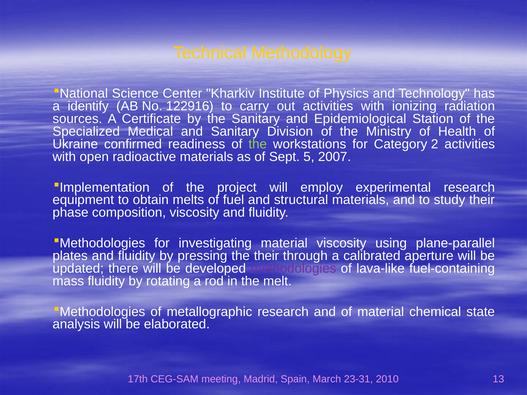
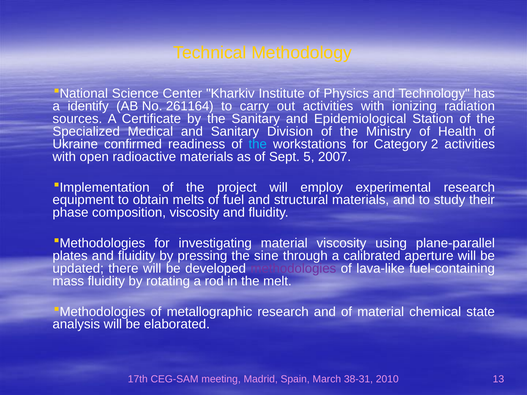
122916: 122916 -> 261164
the at (258, 144) colour: light green -> light blue
the their: their -> sine
23-31: 23-31 -> 38-31
